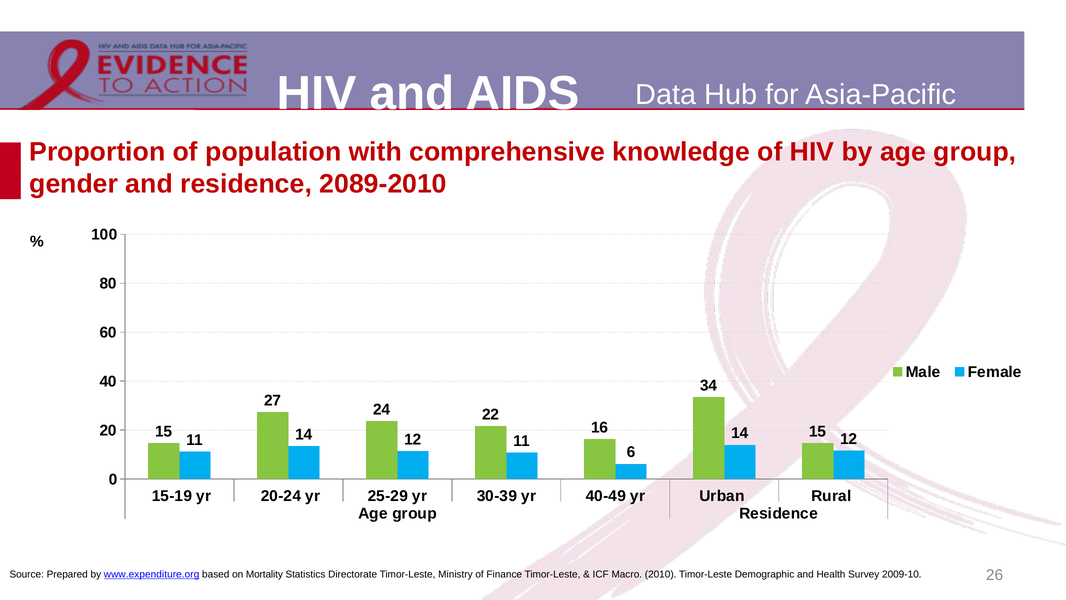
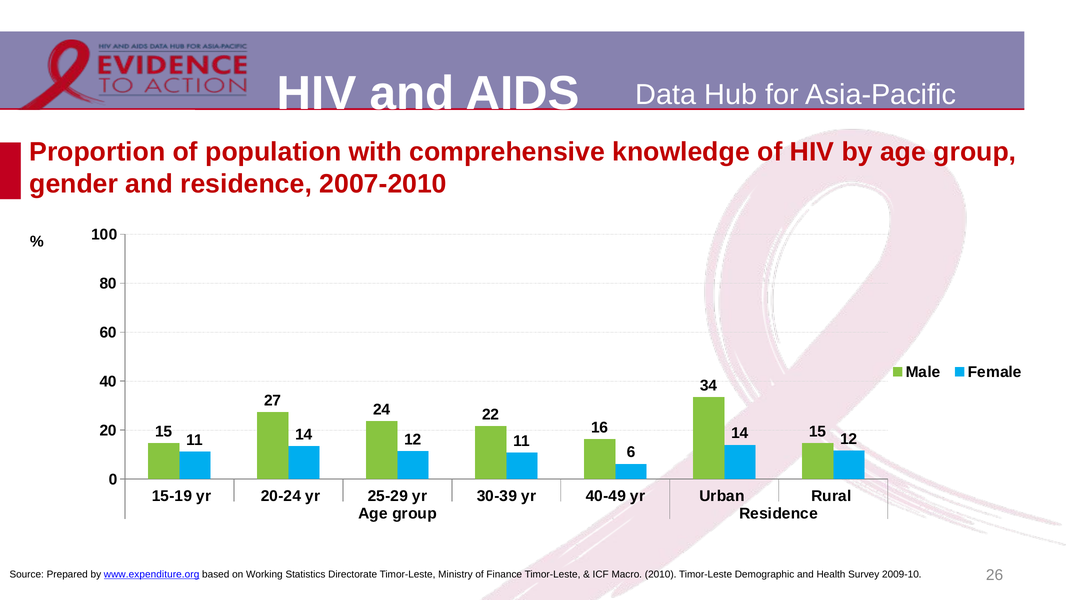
2089-2010: 2089-2010 -> 2007-2010
Mortality: Mortality -> Working
